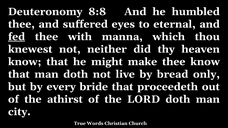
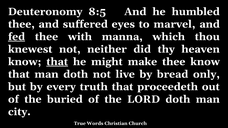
8:8: 8:8 -> 8:5
eternal: eternal -> marvel
that at (57, 62) underline: none -> present
bride: bride -> truth
athirst: athirst -> buried
